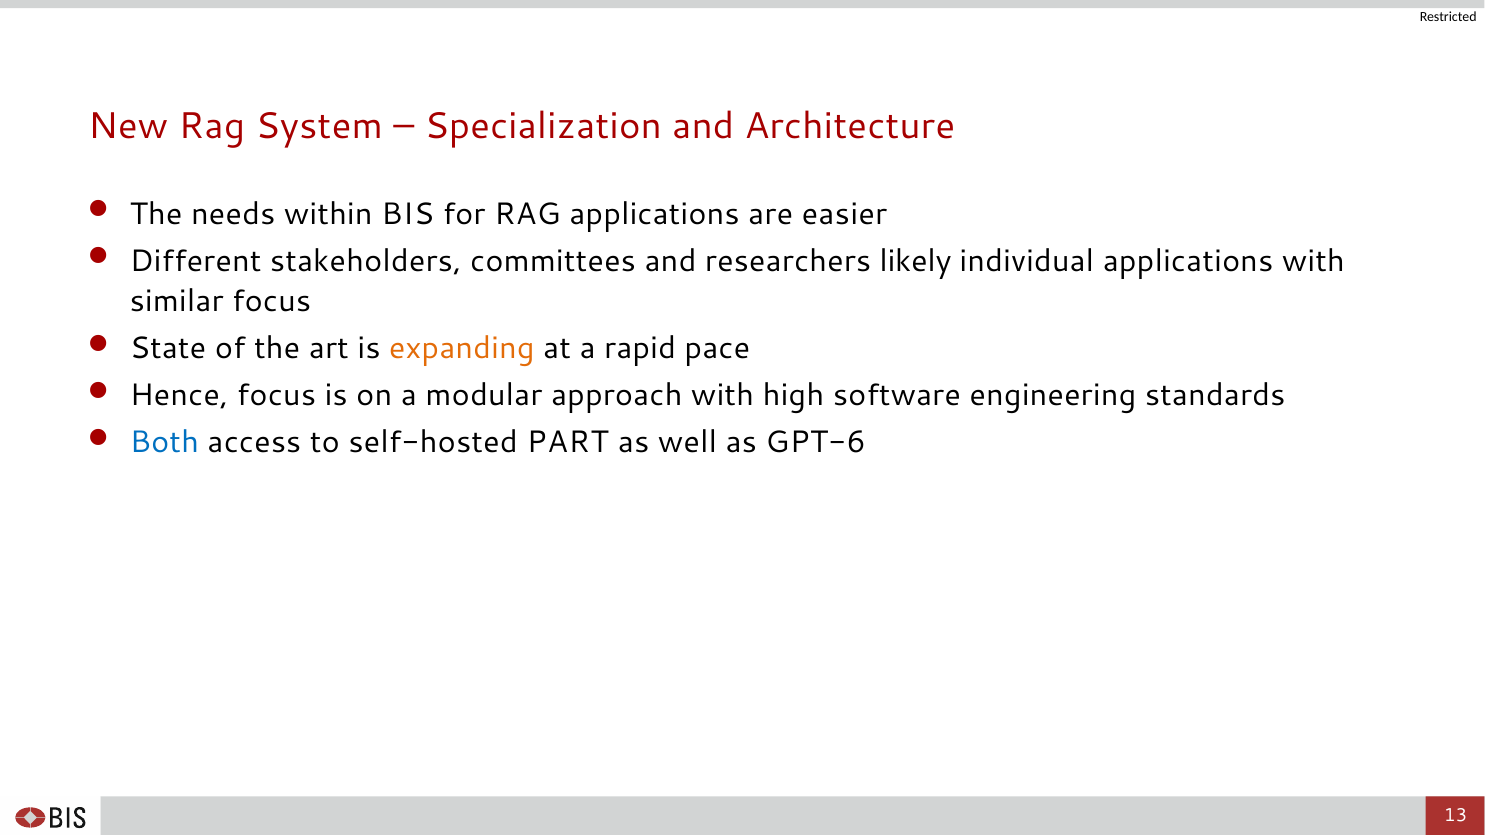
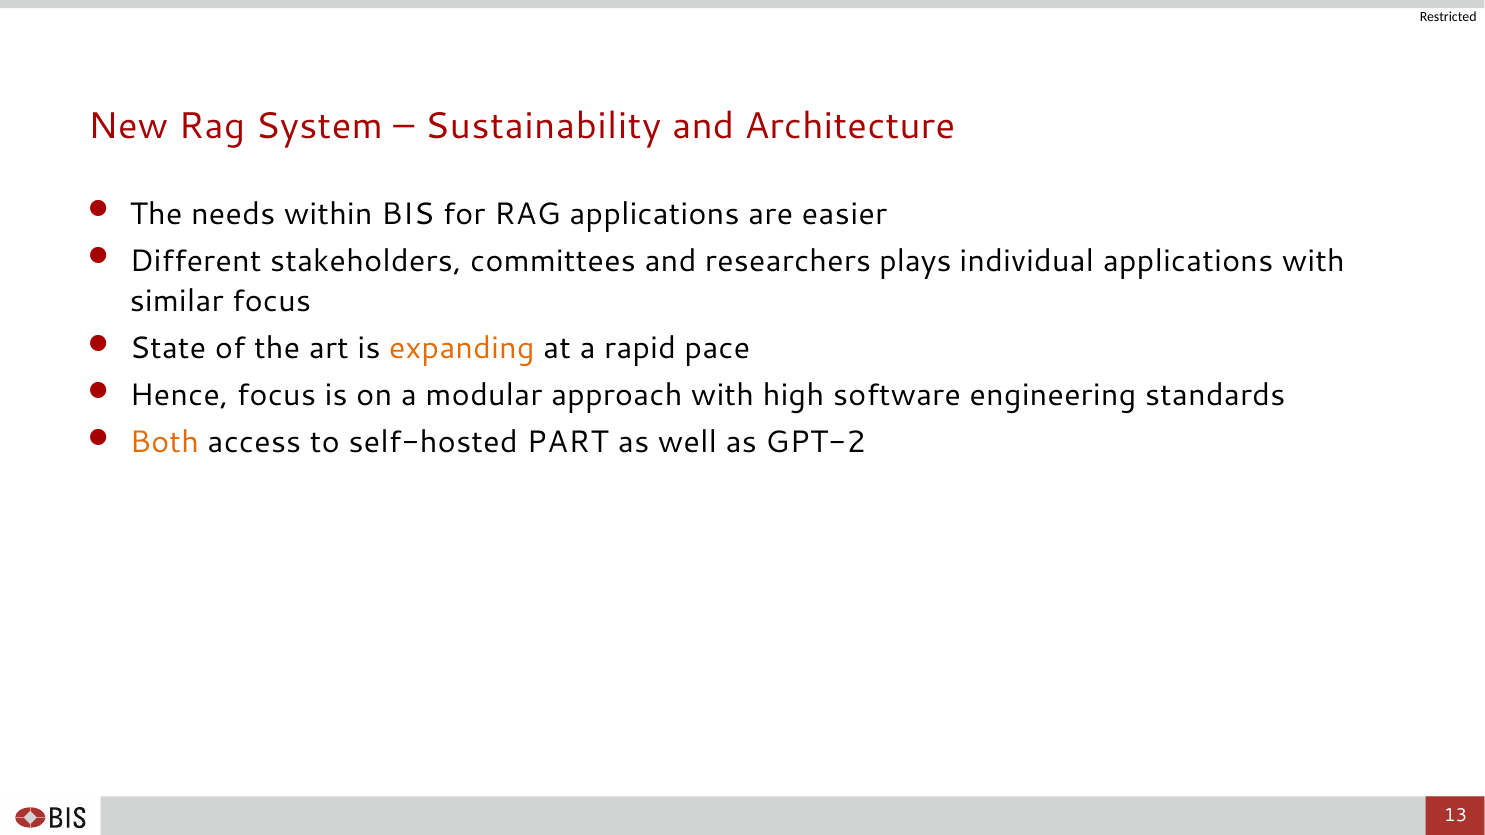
Specialization: Specialization -> Sustainability
likely: likely -> plays
Both colour: blue -> orange
GPT-6: GPT-6 -> GPT-2
